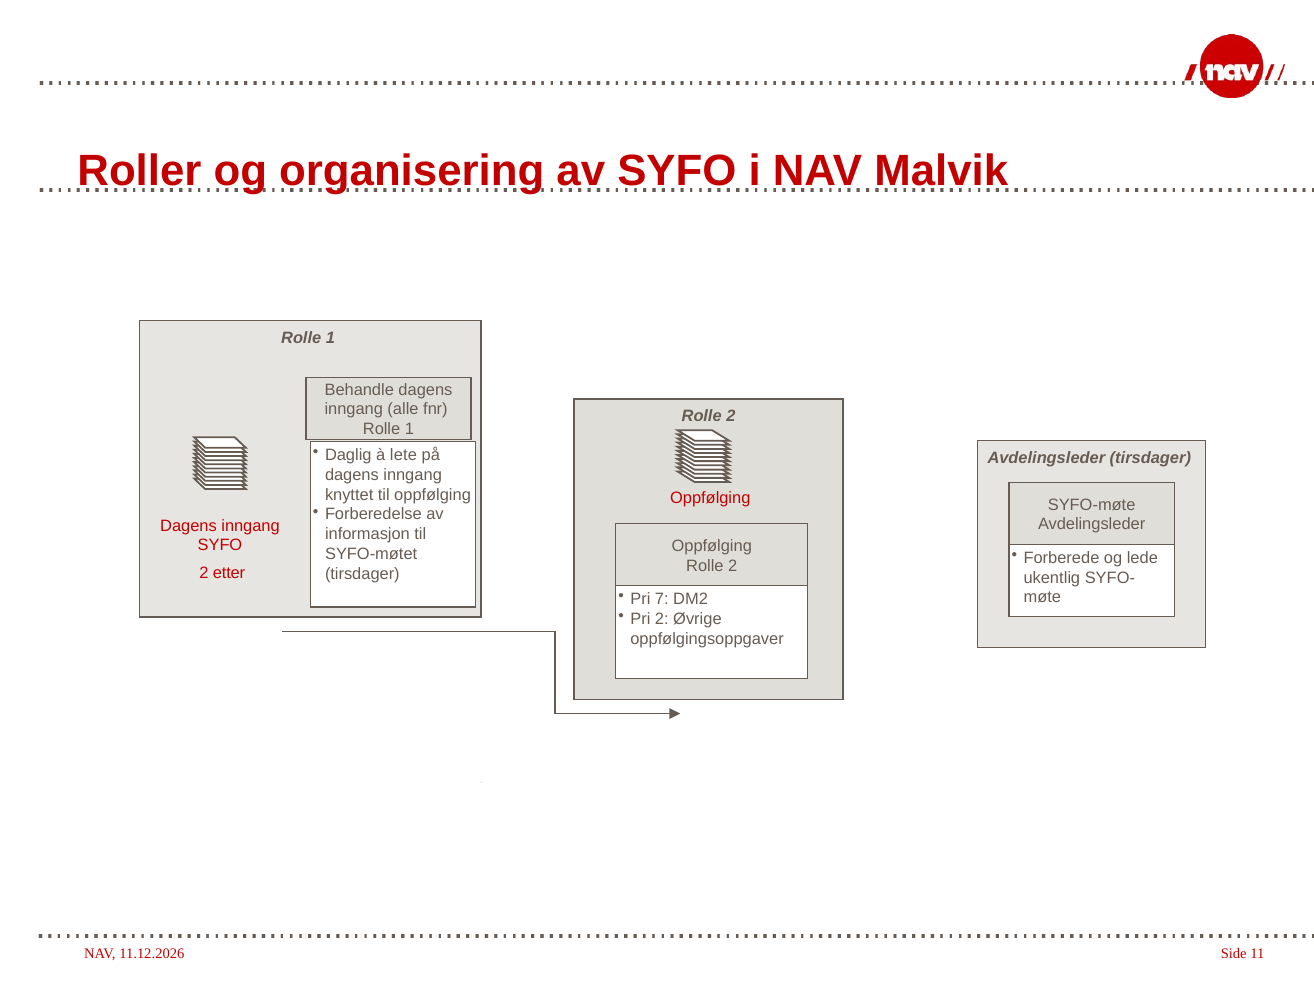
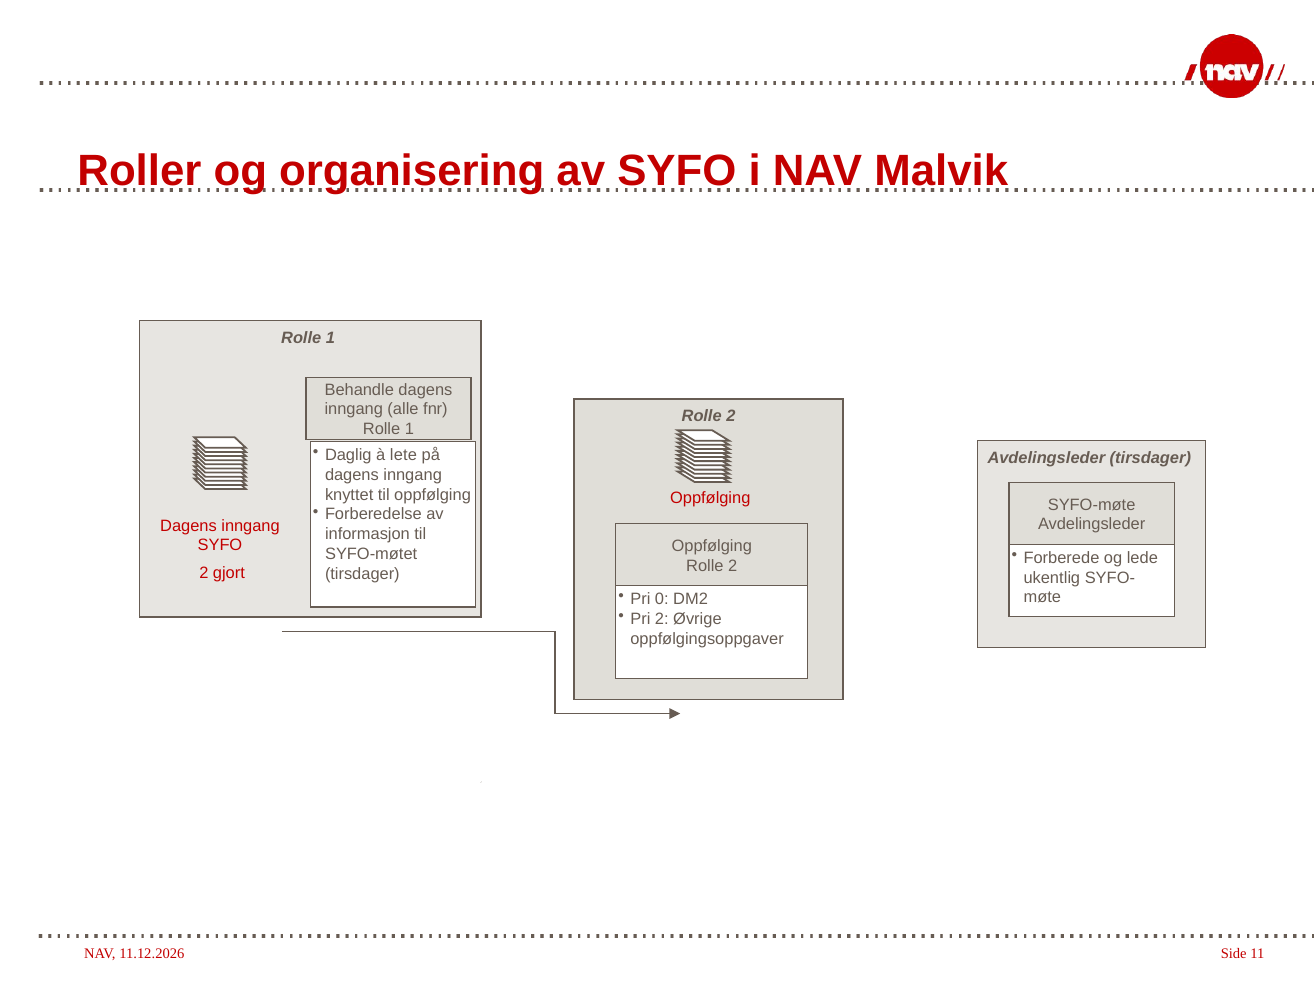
etter: etter -> gjort
7: 7 -> 0
